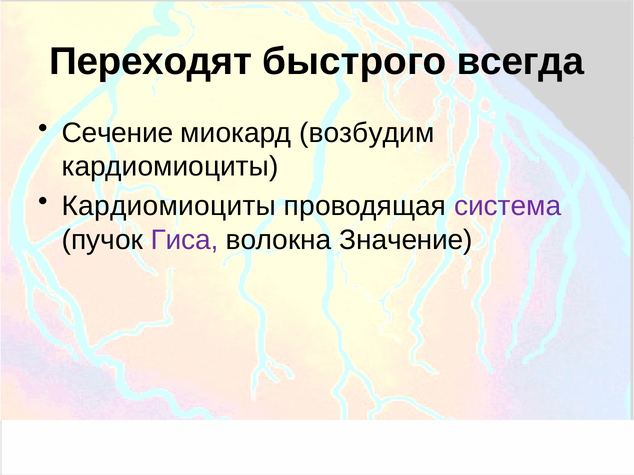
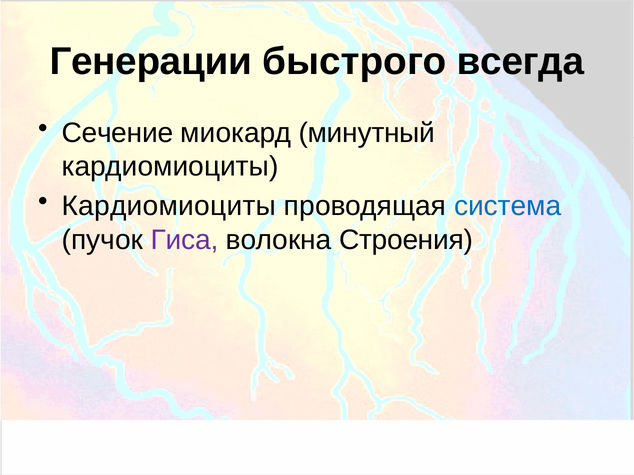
Переходят: Переходят -> Генерации
возбудим: возбудим -> минутный
система colour: purple -> blue
Значение: Значение -> Строения
